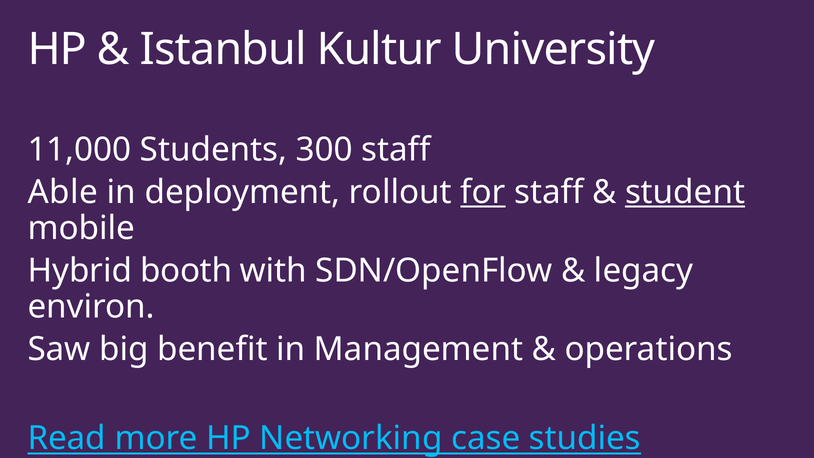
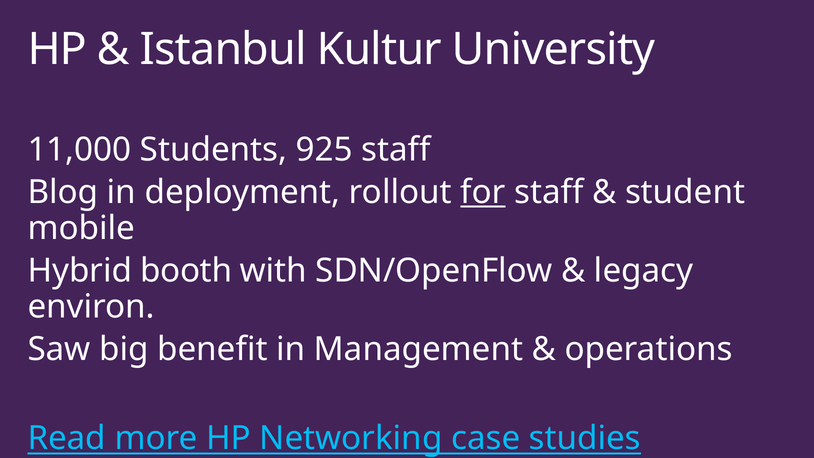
300: 300 -> 925
Able: Able -> Blog
student underline: present -> none
